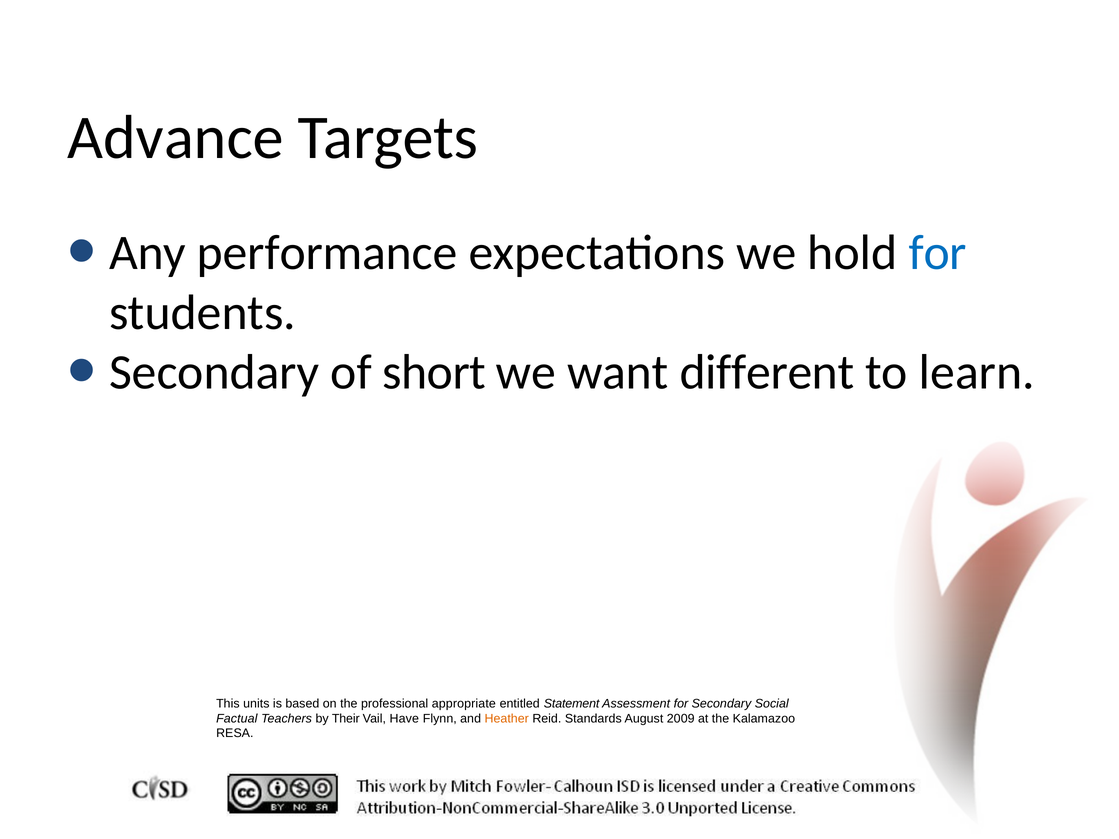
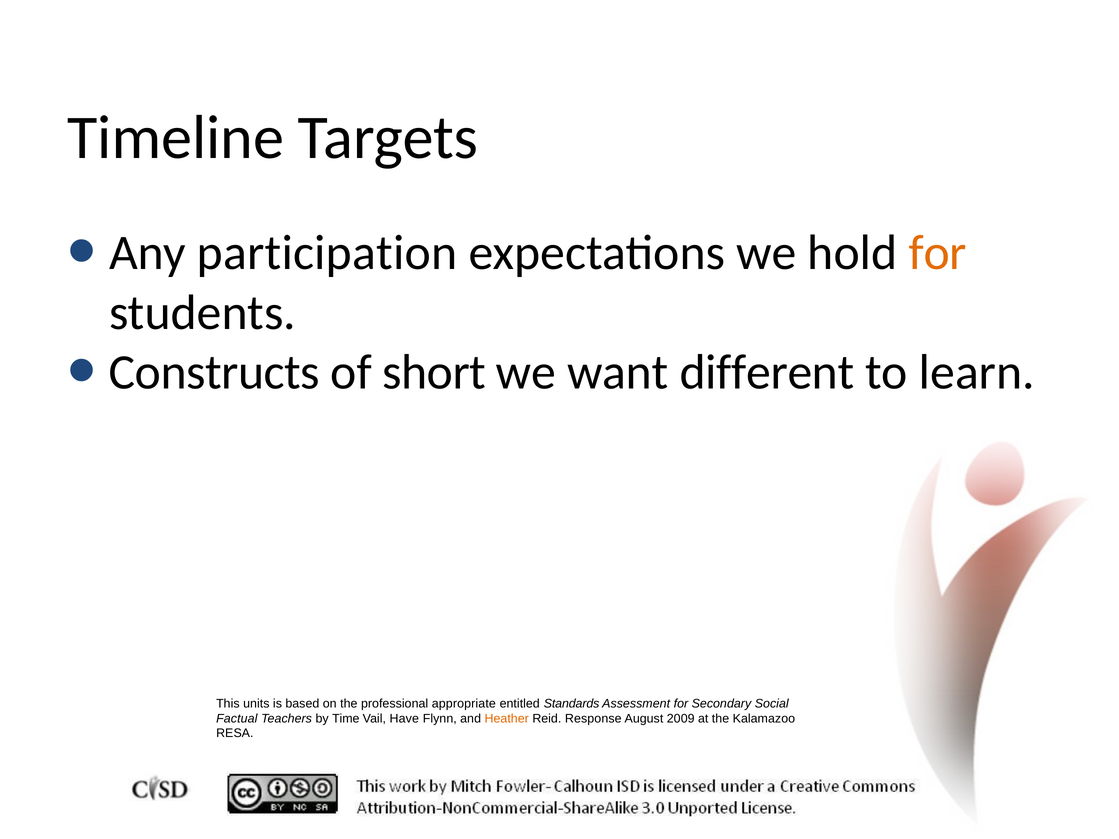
Advance: Advance -> Timeline
performance: performance -> participation
for at (938, 253) colour: blue -> orange
Secondary at (214, 373): Secondary -> Constructs
Statement: Statement -> Standards
Their: Their -> Time
Standards: Standards -> Response
